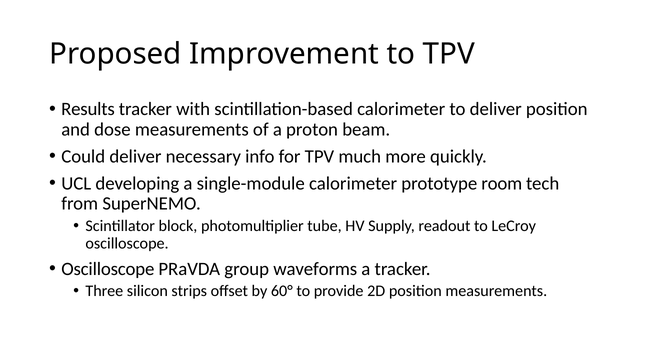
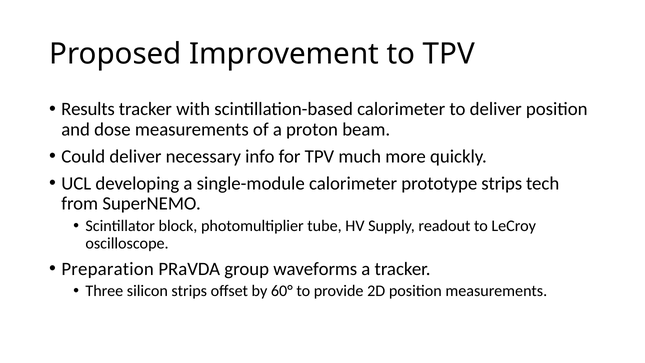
prototype room: room -> strips
Oscilloscope at (108, 269): Oscilloscope -> Preparation
